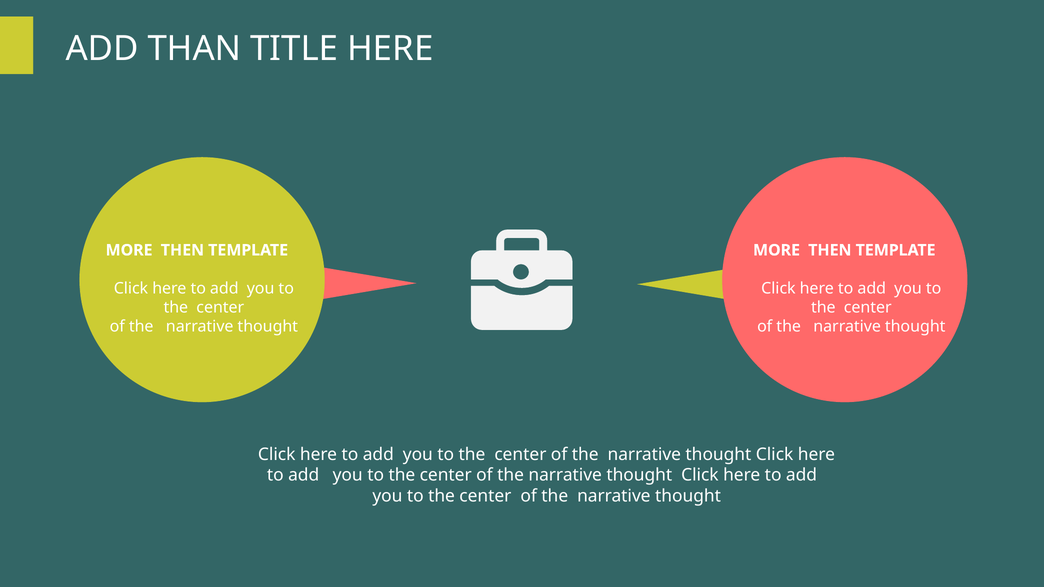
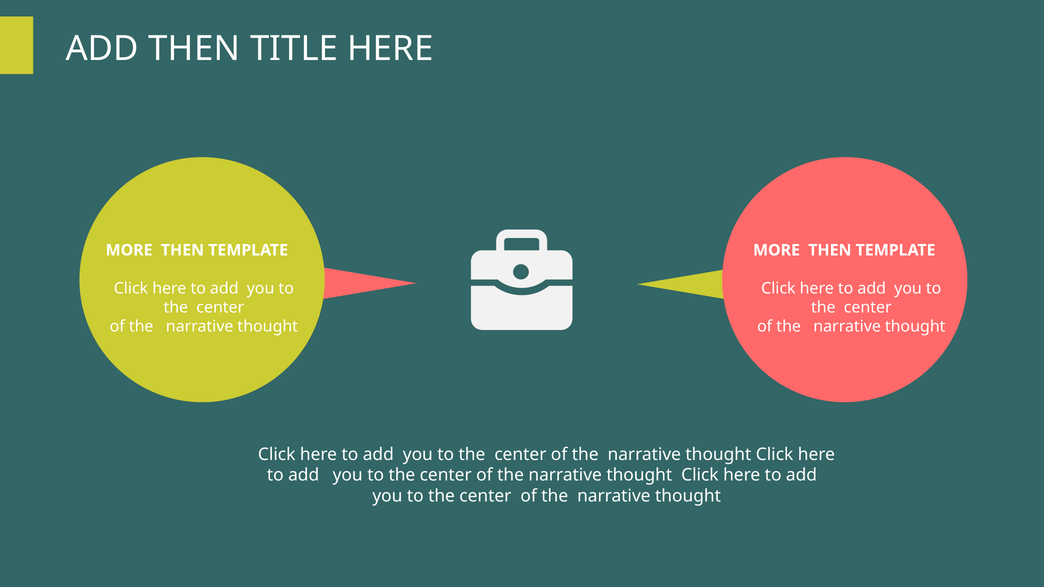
ADD THAN: THAN -> THEN
